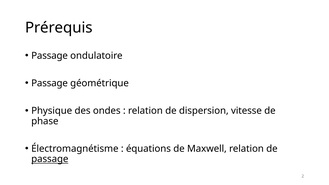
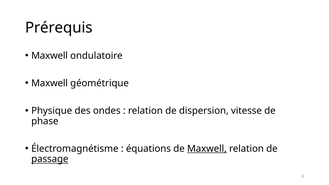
Passage at (50, 56): Passage -> Maxwell
Passage at (50, 83): Passage -> Maxwell
Maxwell at (207, 149) underline: none -> present
